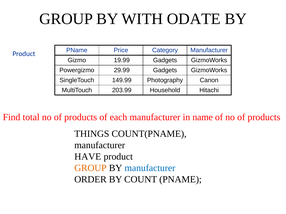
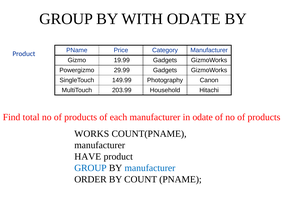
in name: name -> odate
THINGS: THINGS -> WORKS
GROUP at (90, 168) colour: orange -> blue
